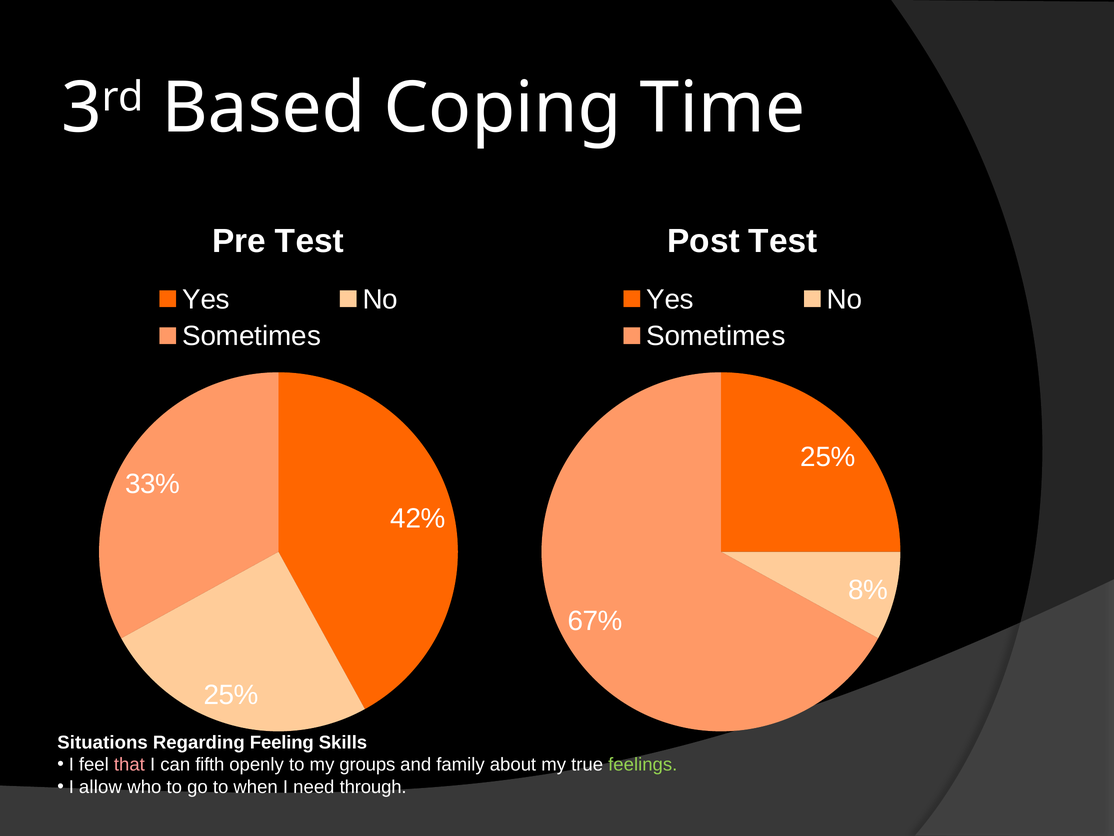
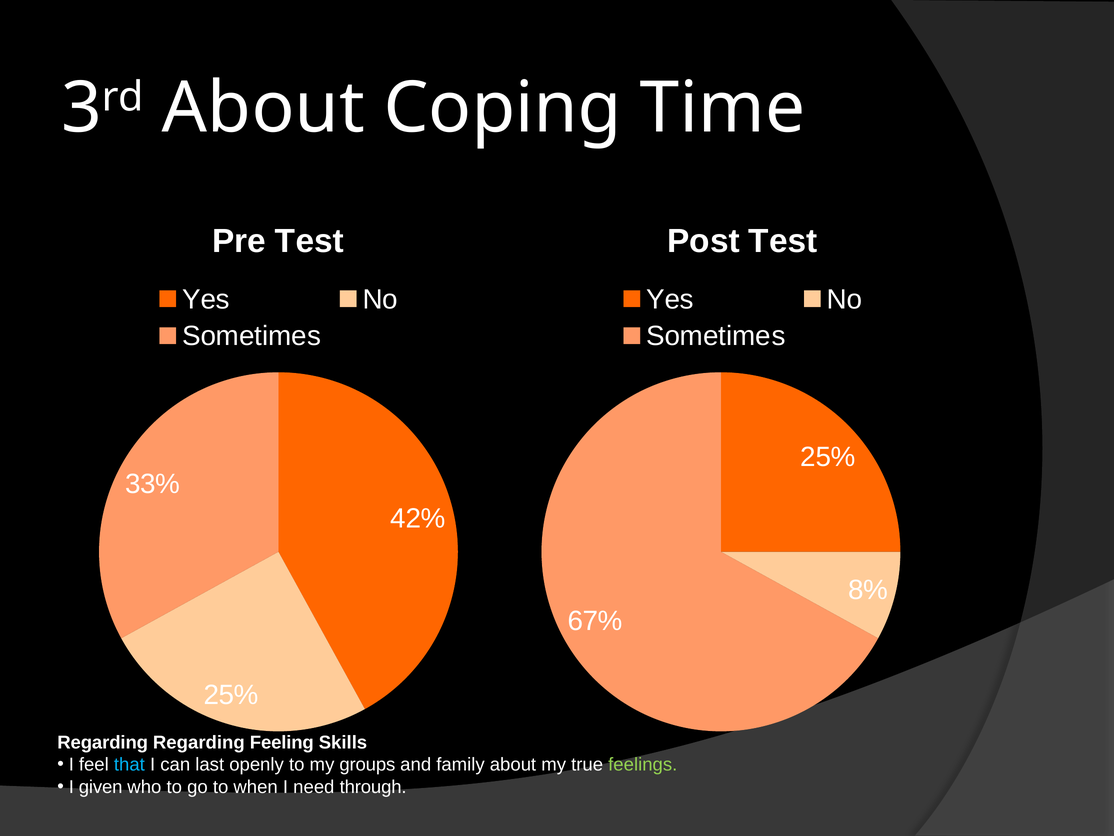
3rd Based: Based -> About
Situations at (103, 742): Situations -> Regarding
that colour: pink -> light blue
fifth: fifth -> last
allow: allow -> given
